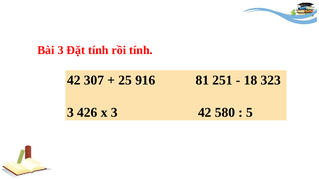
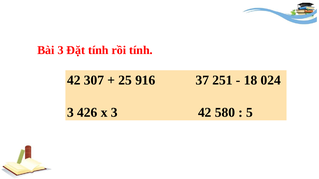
81: 81 -> 37
323: 323 -> 024
